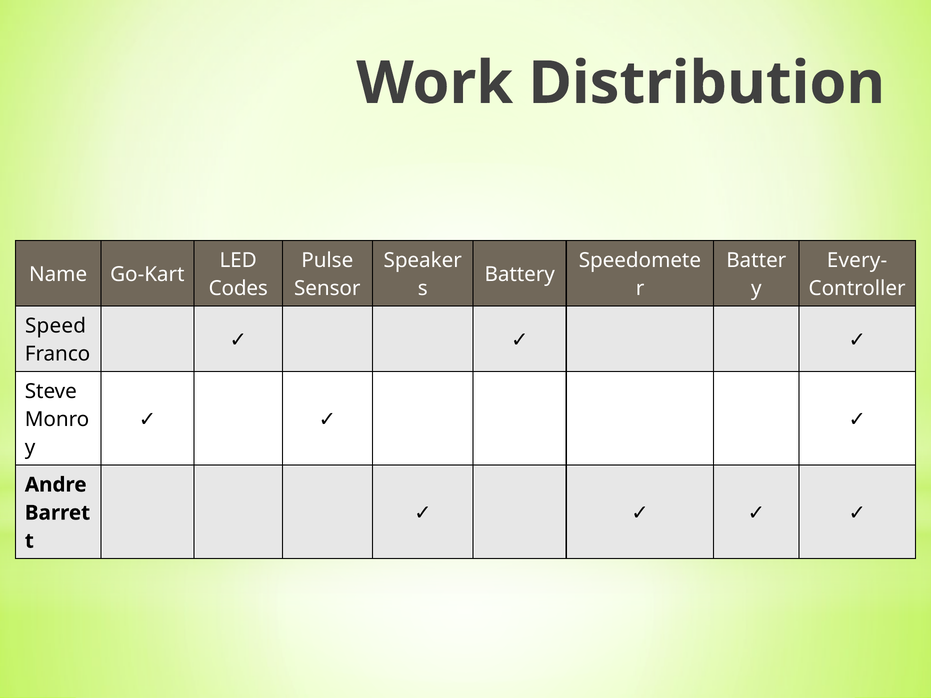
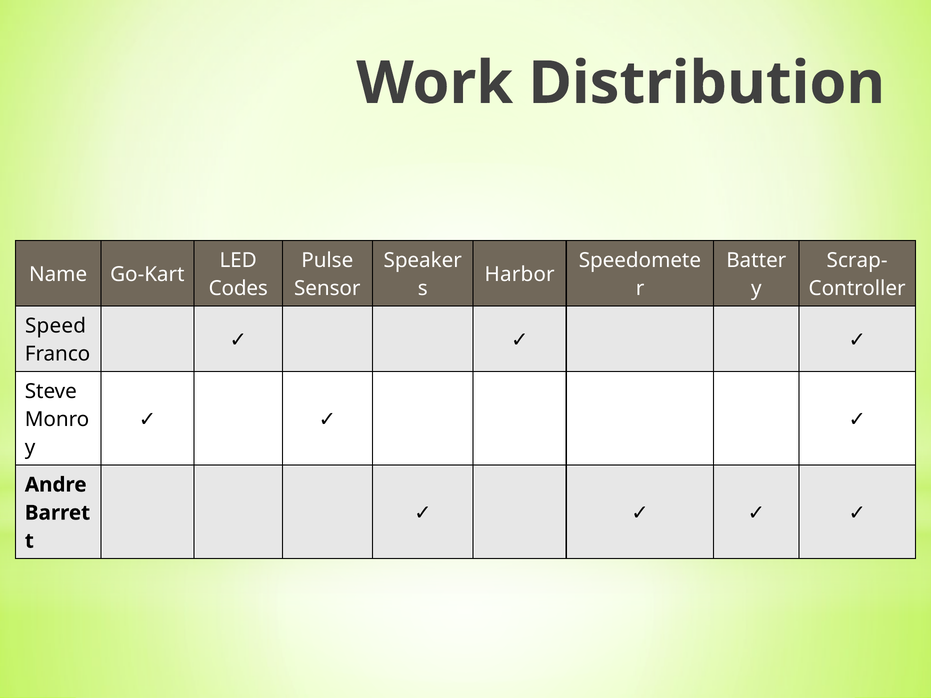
Every-: Every- -> Scrap-
Battery: Battery -> Harbor
